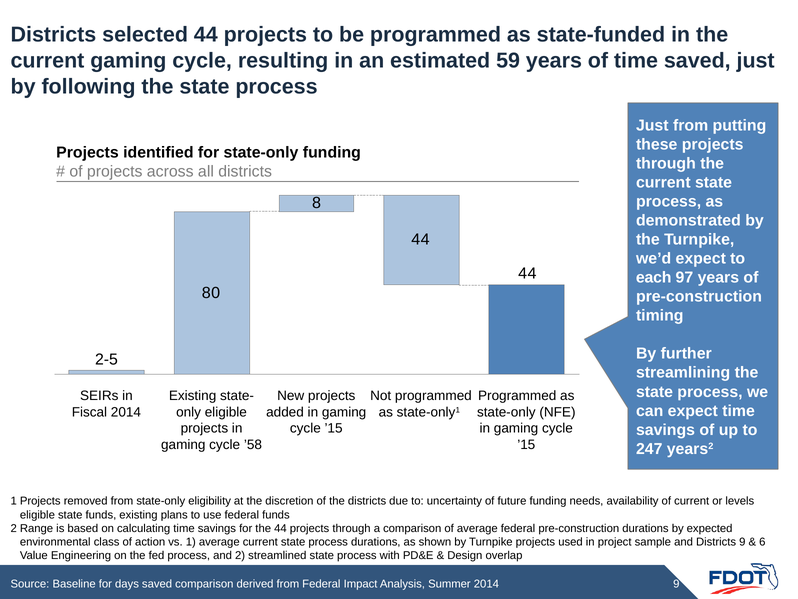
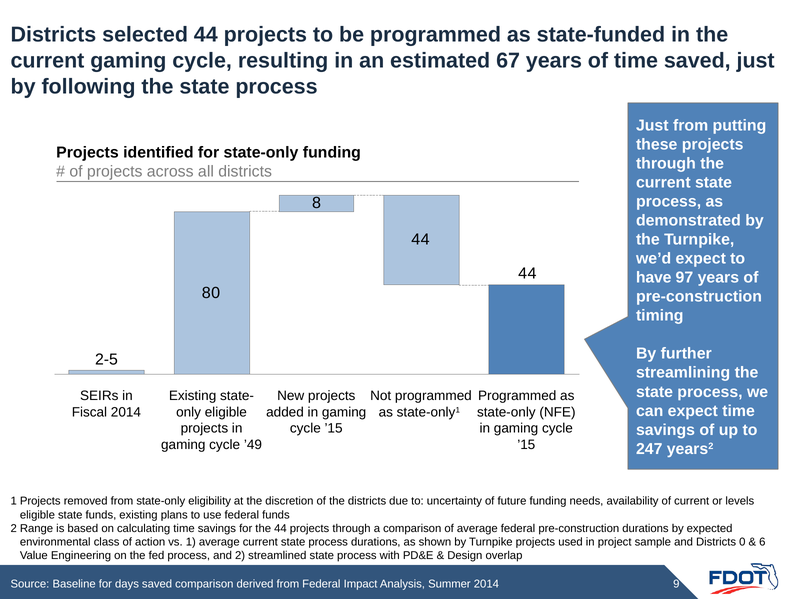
59: 59 -> 67
each: each -> have
’58: ’58 -> ’49
Districts 9: 9 -> 0
